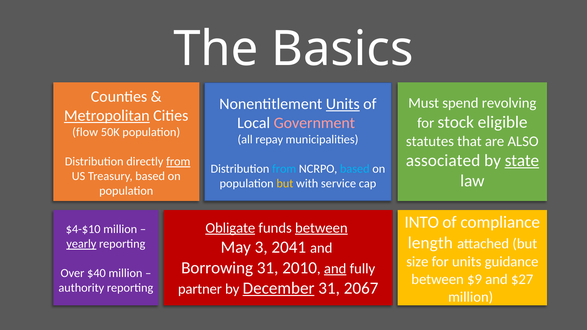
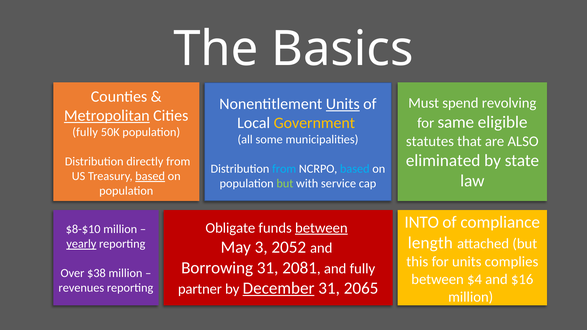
Government colour: pink -> yellow
stock: stock -> same
flow at (85, 132): flow -> fully
repay: repay -> some
associated: associated -> eliminated
state underline: present -> none
from at (178, 162) underline: present -> none
based at (150, 176) underline: none -> present
but at (285, 184) colour: yellow -> light green
Obligate underline: present -> none
$4-$10: $4-$10 -> $8-$10
2041: 2041 -> 2052
size: size -> this
guidance: guidance -> complies
2010: 2010 -> 2081
and at (335, 269) underline: present -> none
$40: $40 -> $38
$9: $9 -> $4
$27: $27 -> $16
authority: authority -> revenues
2067: 2067 -> 2065
